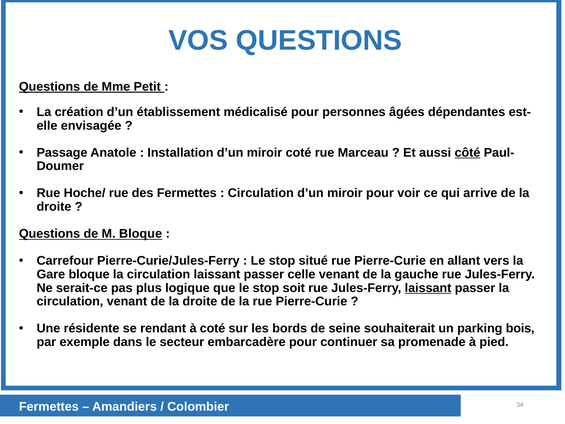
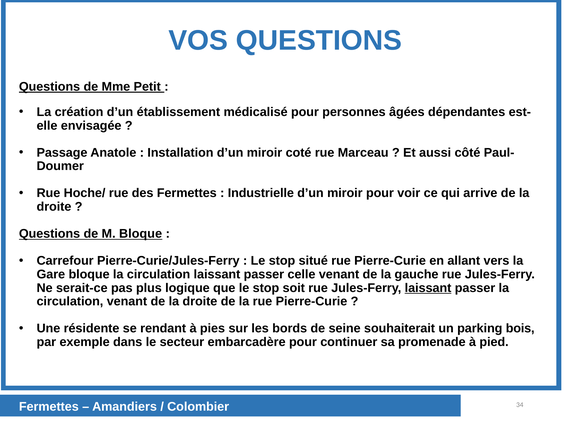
côté underline: present -> none
Circulation at (261, 193): Circulation -> Industrielle
à coté: coté -> pies
